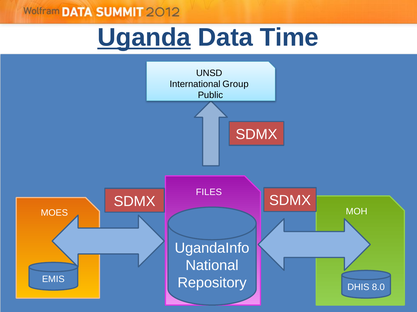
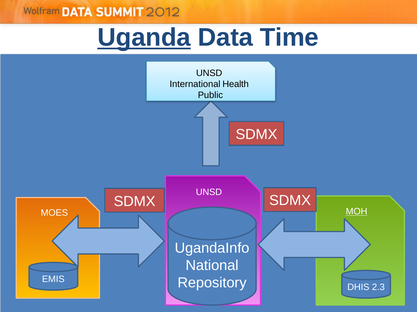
Group: Group -> Health
FILES at (209, 192): FILES -> UNSD
MOH underline: none -> present
8.0: 8.0 -> 2.3
